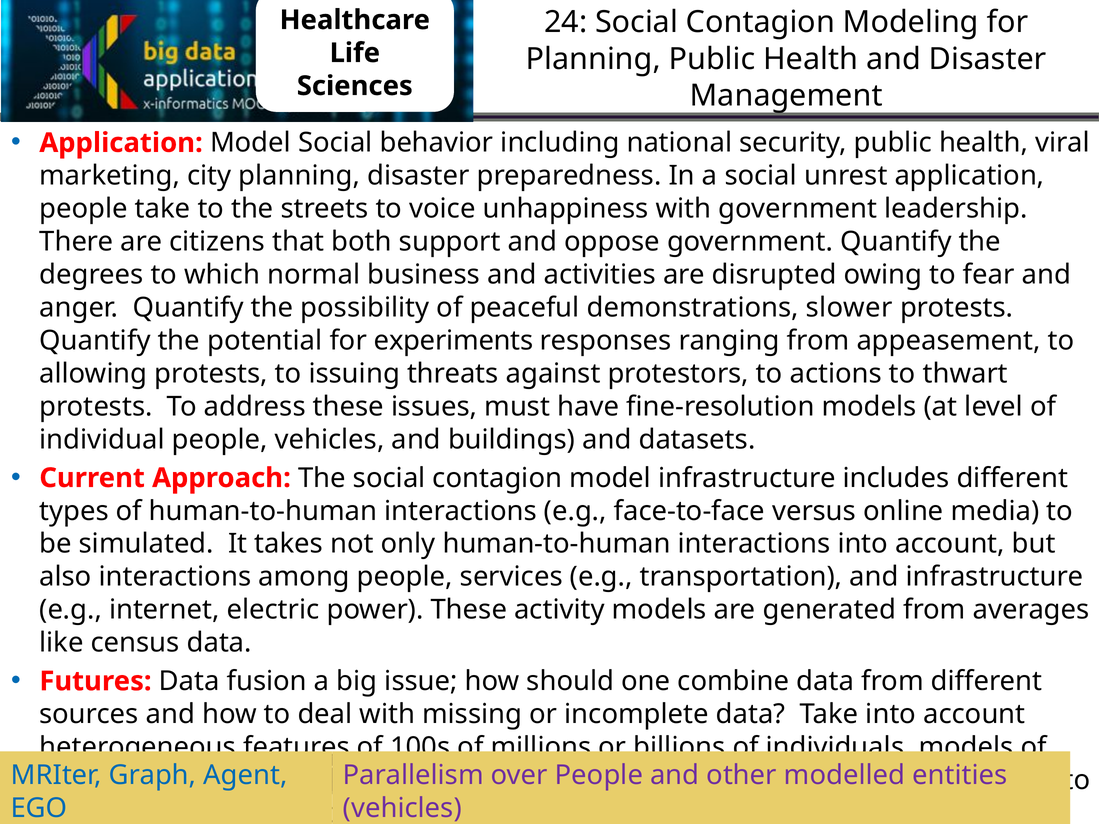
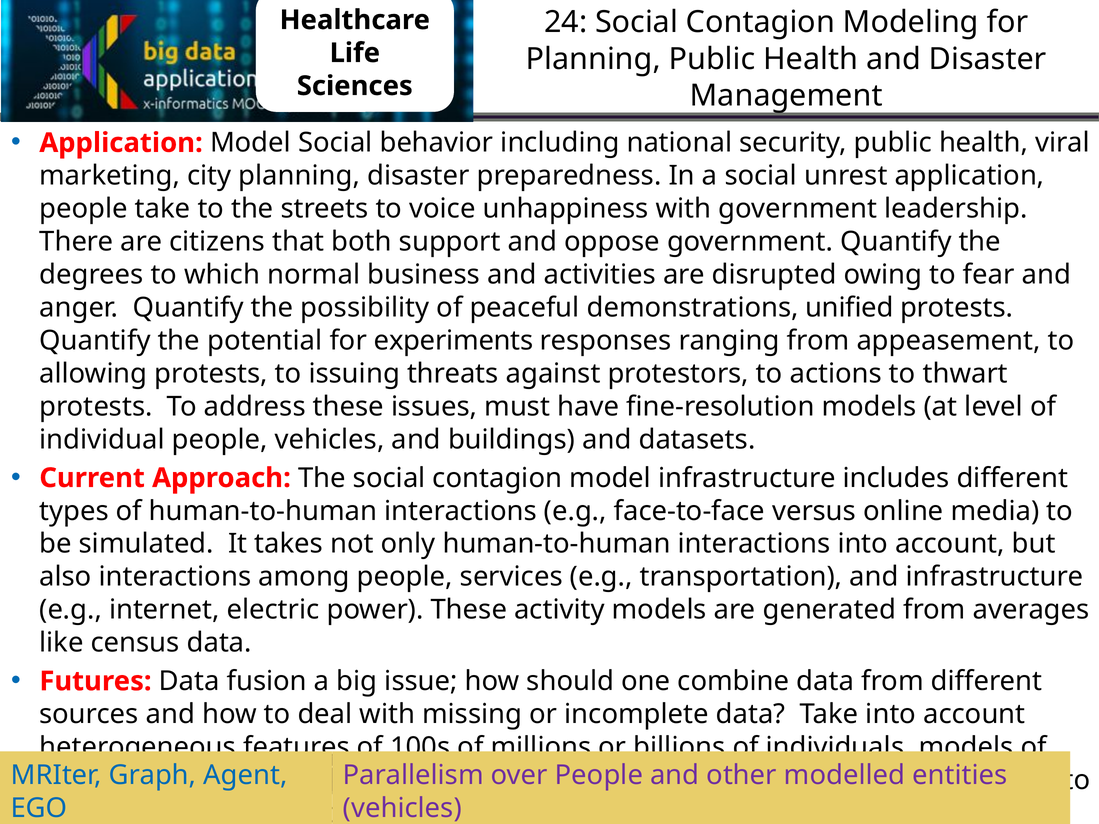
slower: slower -> unified
